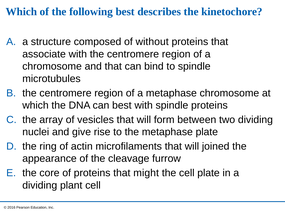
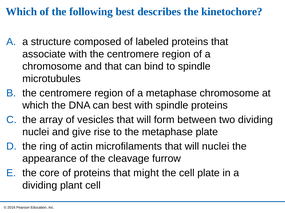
without: without -> labeled
will joined: joined -> nuclei
